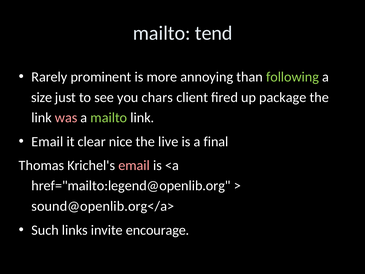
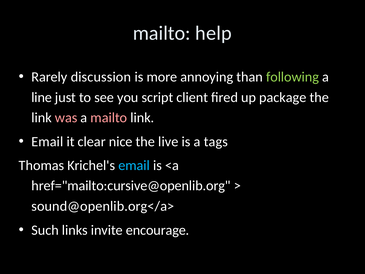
tend: tend -> help
prominent: prominent -> discussion
size: size -> line
chars: chars -> script
mailto at (109, 118) colour: light green -> pink
final: final -> tags
email at (134, 165) colour: pink -> light blue
href="mailto:legend@openlib.org: href="mailto:legend@openlib.org -> href="mailto:cursive@openlib.org
